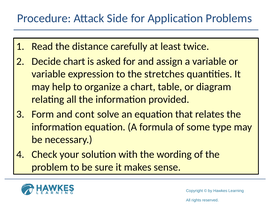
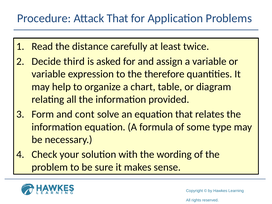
Attack Side: Side -> That
Decide chart: chart -> third
stretches: stretches -> therefore
